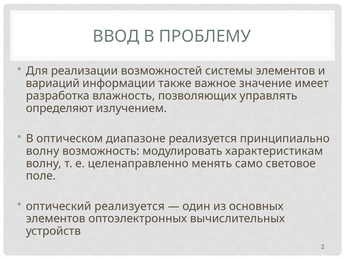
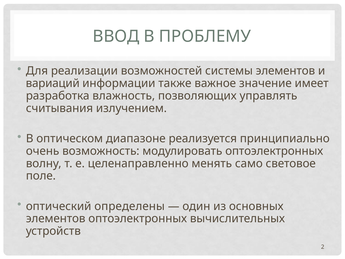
определяют: определяют -> считывания
волну at (43, 151): волну -> очень
модулировать характеристикам: характеристикам -> оптоэлектронных
оптический реализуется: реализуется -> определены
